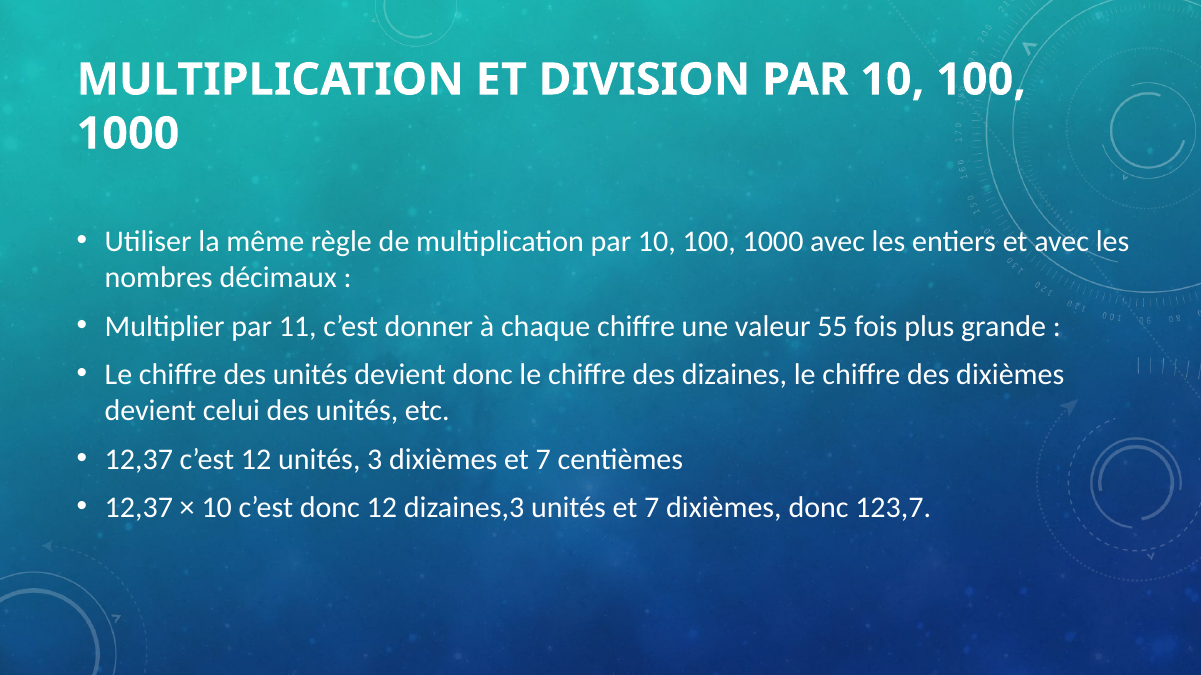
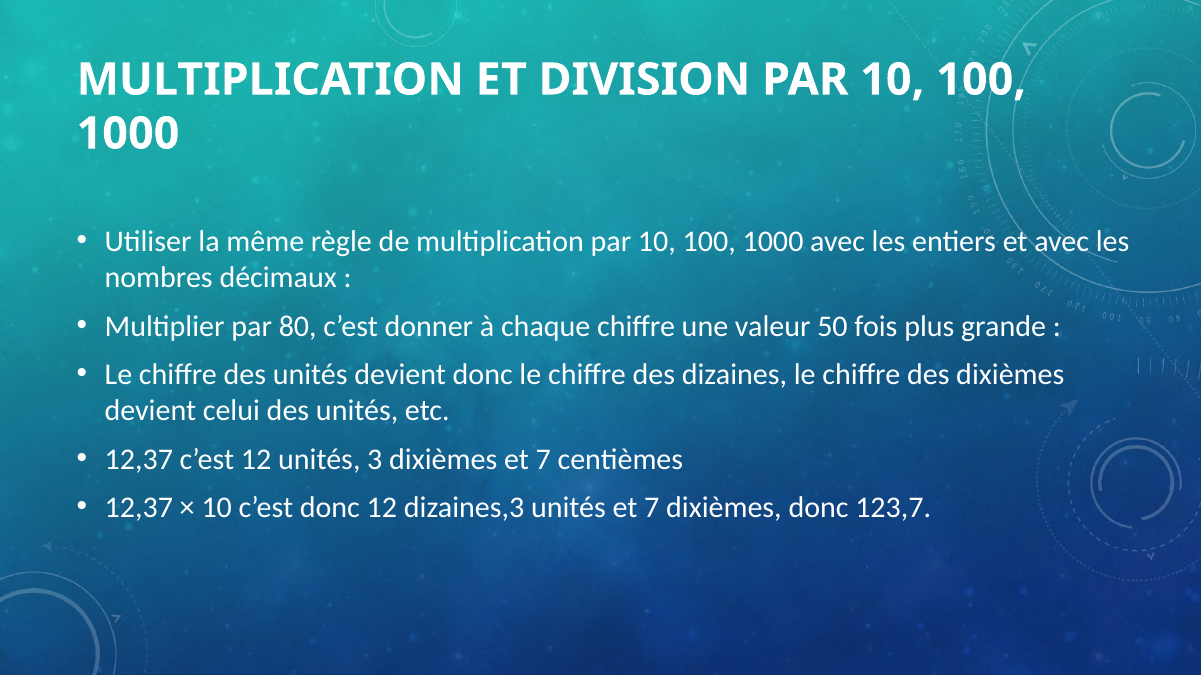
11: 11 -> 80
55: 55 -> 50
